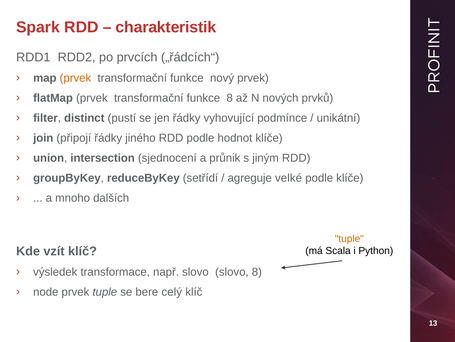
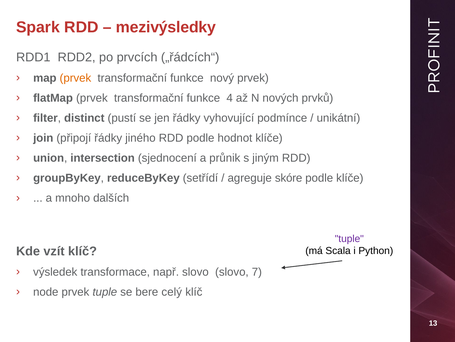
charakteristik: charakteristik -> mezivýsledky
8 at (230, 98): 8 -> 4
velké: velké -> skóre
tuple at (349, 238) colour: orange -> purple
slovo 8: 8 -> 7
